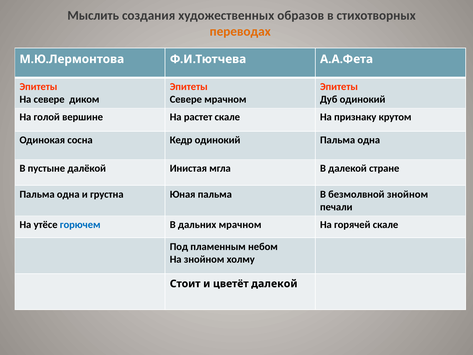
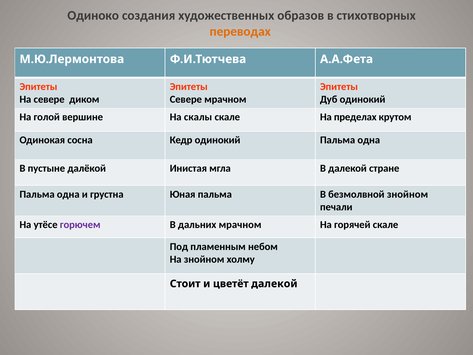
Мыслить: Мыслить -> Одиноко
растет: растет -> скалы
признаку: признаку -> пределах
горючем colour: blue -> purple
